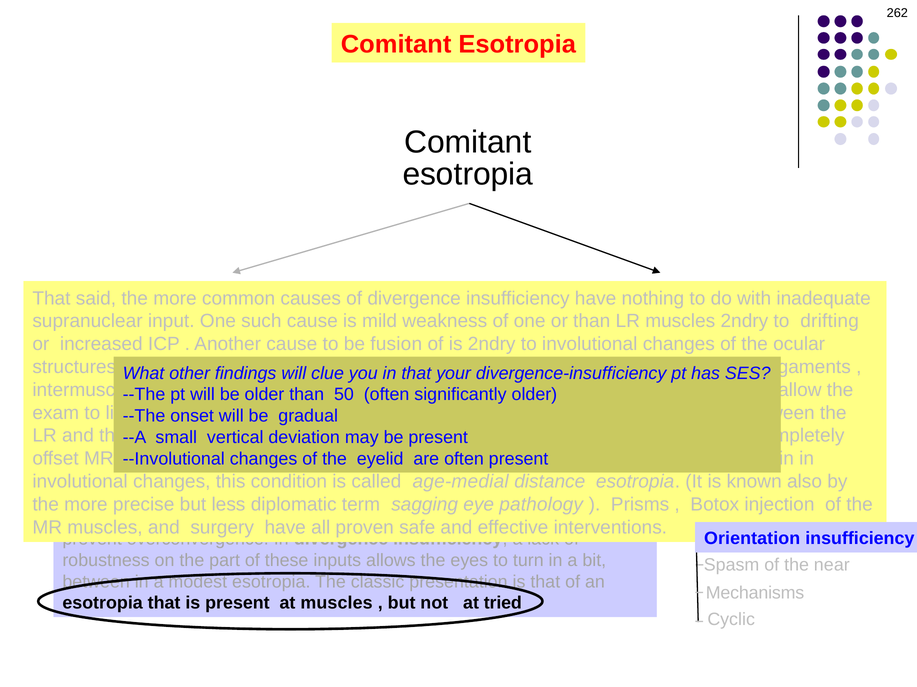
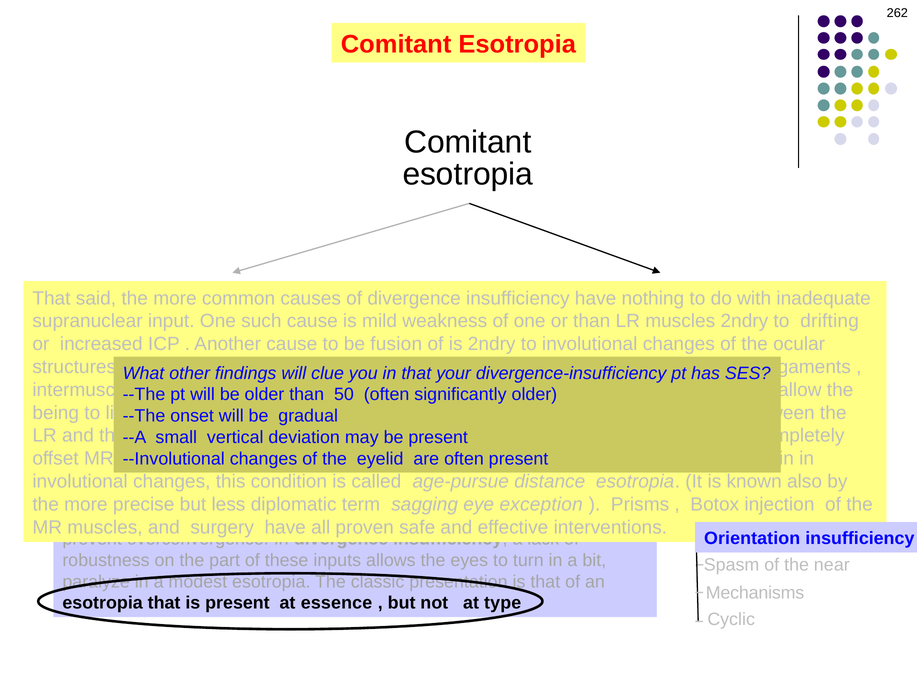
exam at (56, 413): exam -> being
age-medial: age-medial -> age-pursue
pathology: pathology -> exception
between at (96, 582): between -> paralyze
at muscles: muscles -> essence
tried: tried -> type
